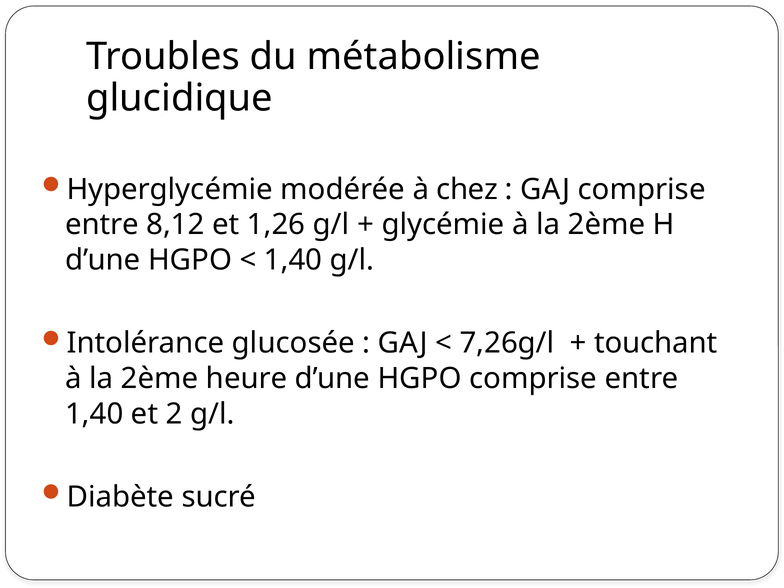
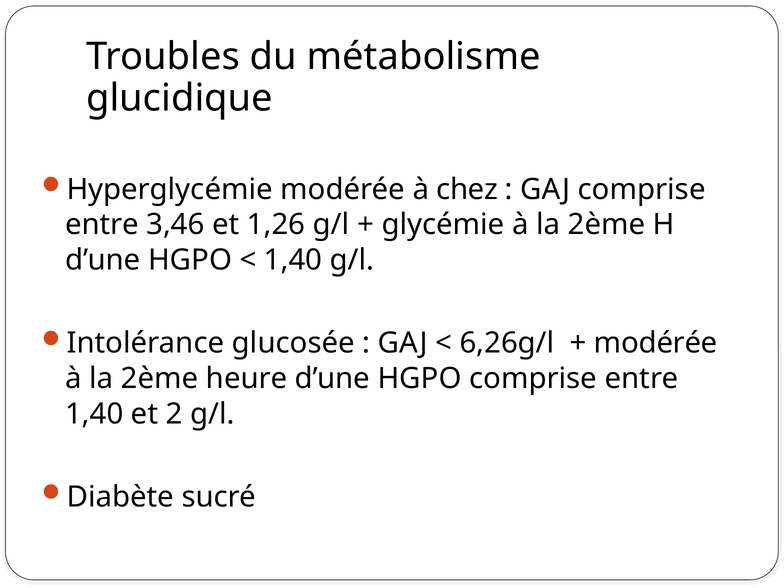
8,12: 8,12 -> 3,46
7,26g/l: 7,26g/l -> 6,26g/l
touchant at (656, 343): touchant -> modérée
